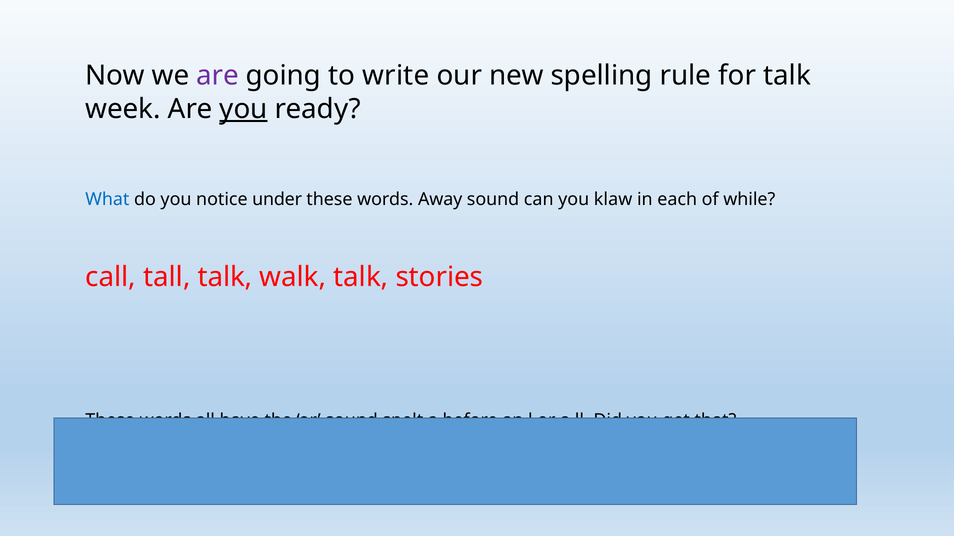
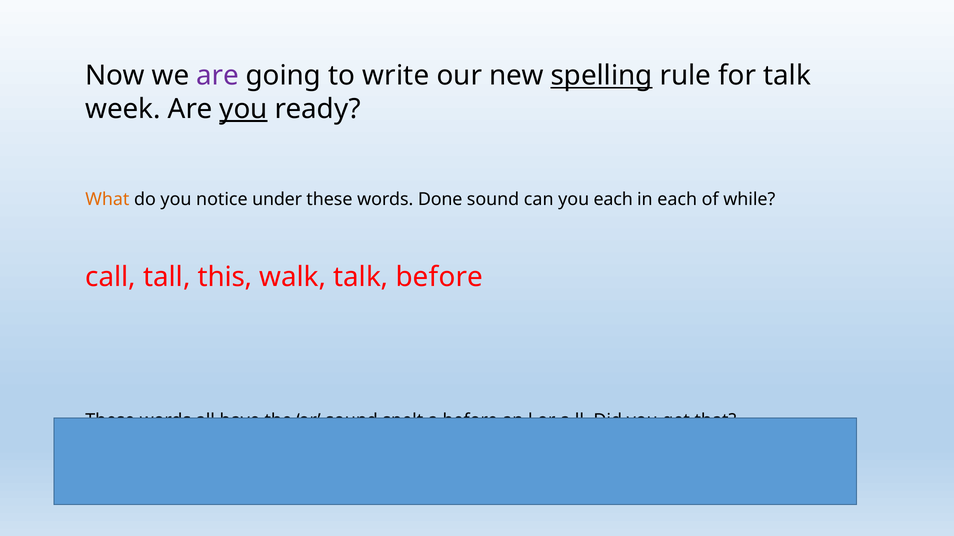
spelling underline: none -> present
What colour: blue -> orange
Away: Away -> Done
you klaw: klaw -> each
tall talk: talk -> this
talk stories: stories -> before
